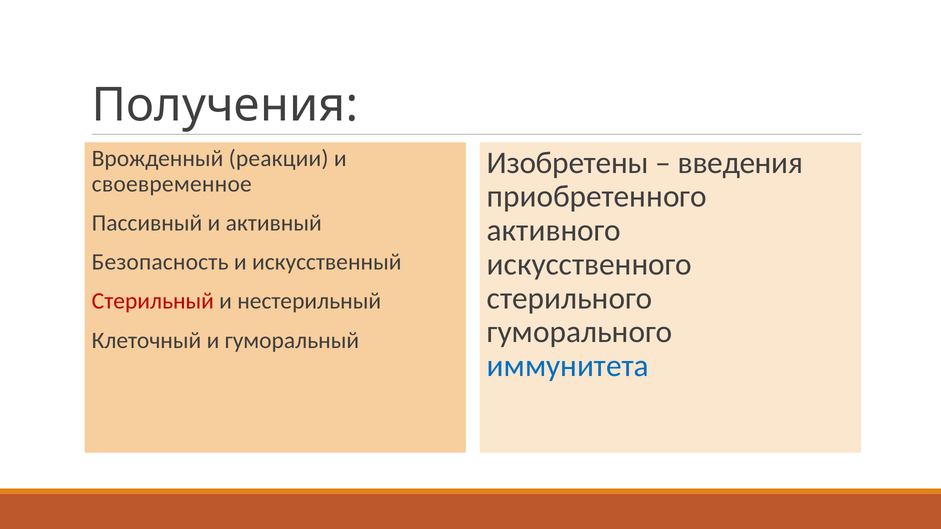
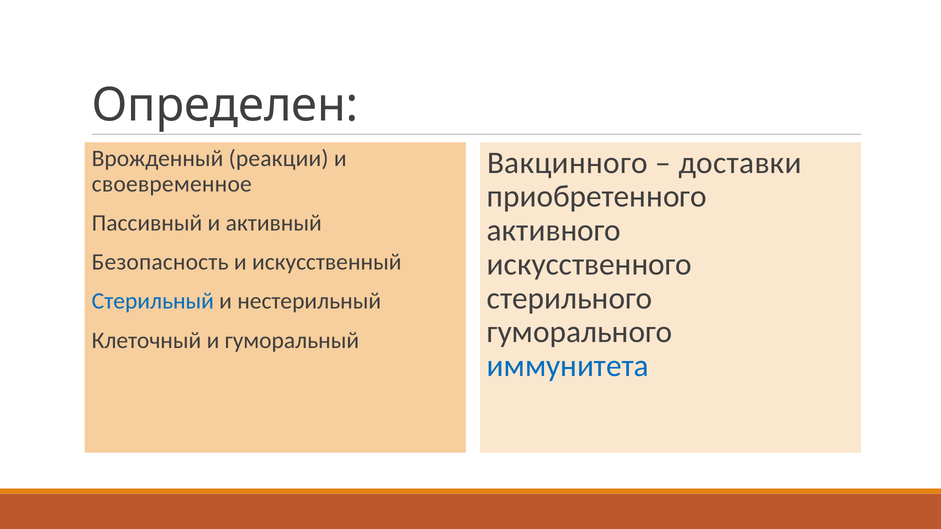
Получения: Получения -> Определен
Изобретены: Изобретены -> Вакцинного
введения: введения -> доставки
Стерильный colour: red -> blue
